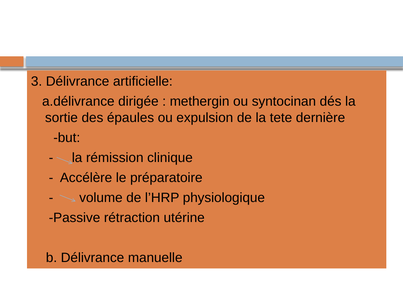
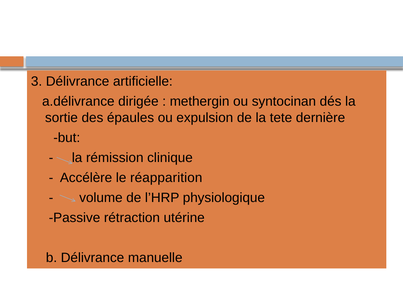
préparatoire: préparatoire -> réapparition
